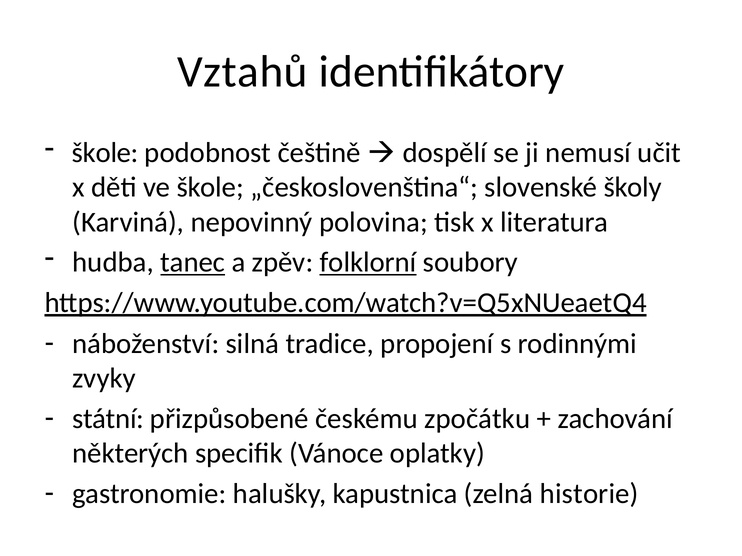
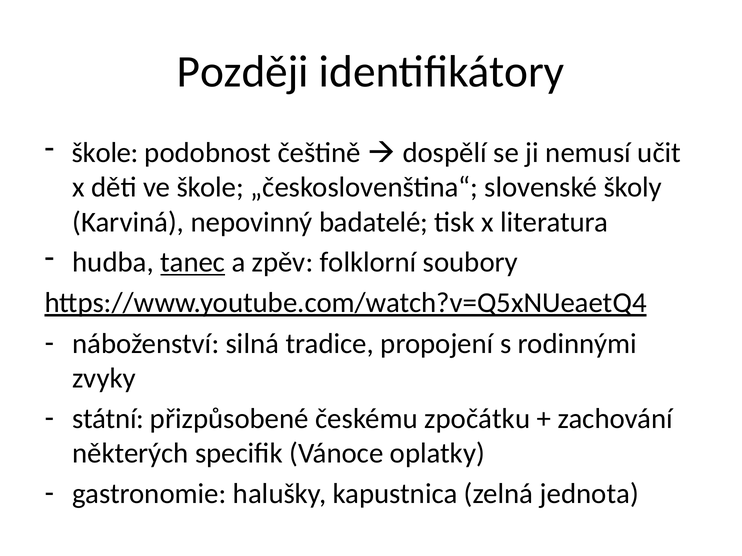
Vztahů: Vztahů -> Později
polovina: polovina -> badatelé
folklorní underline: present -> none
historie: historie -> jednota
